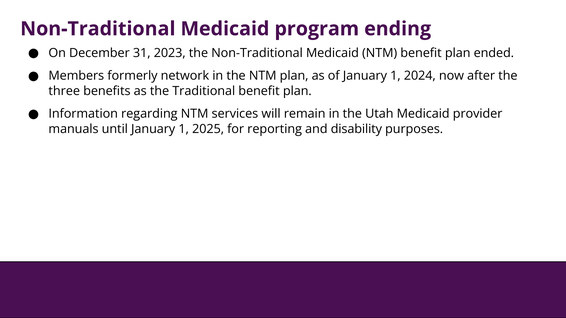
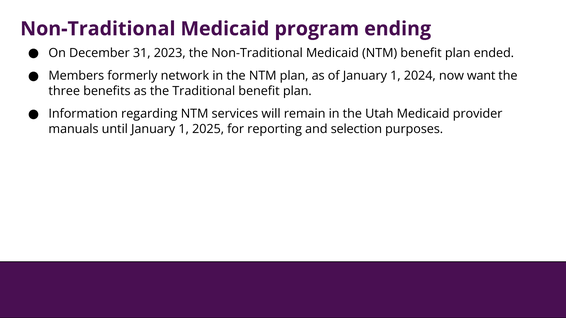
after: after -> want
disability: disability -> selection
